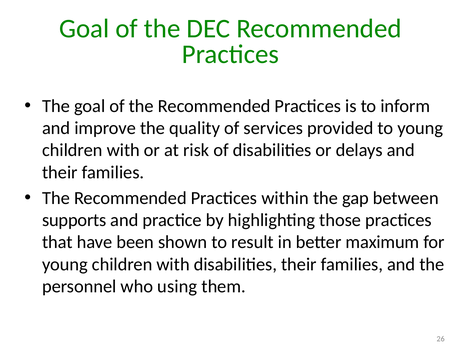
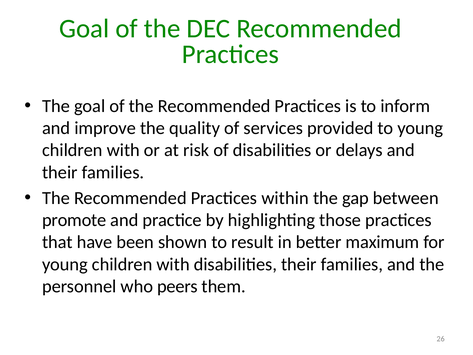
supports: supports -> promote
using: using -> peers
